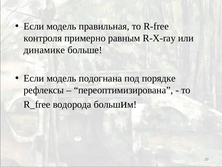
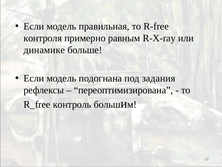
порядке: порядке -> задания
водорода: водорода -> контроль
